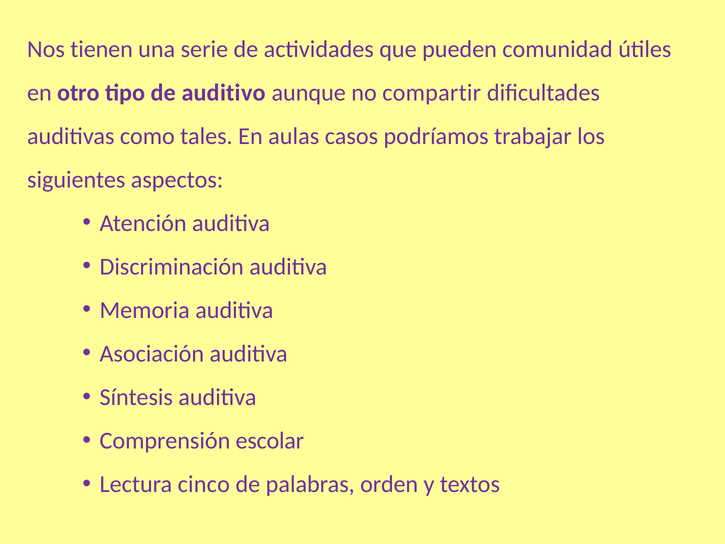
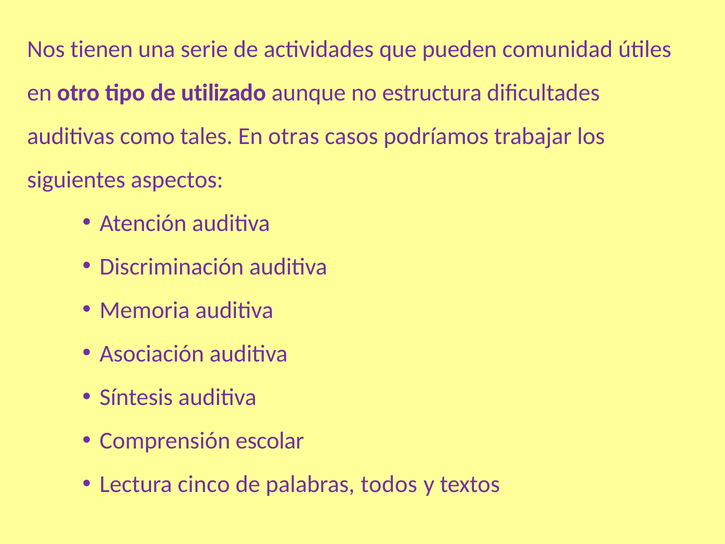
auditivo: auditivo -> utilizado
compartir: compartir -> estructura
aulas: aulas -> otras
orden: orden -> todos
